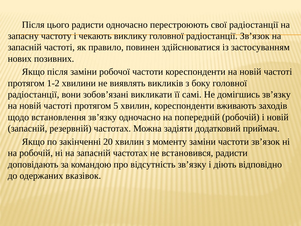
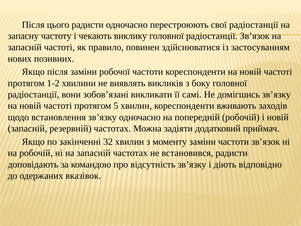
20: 20 -> 32
